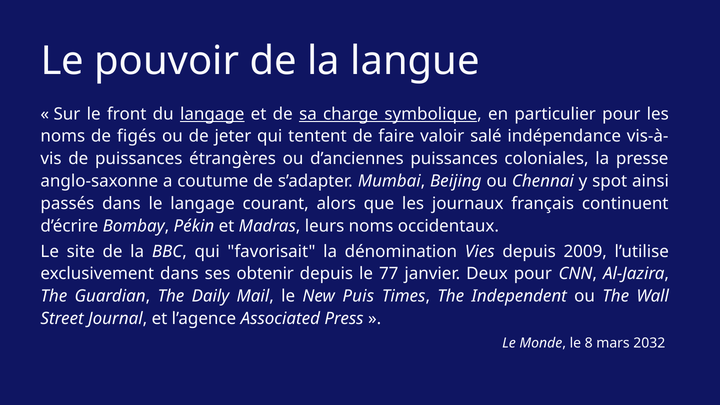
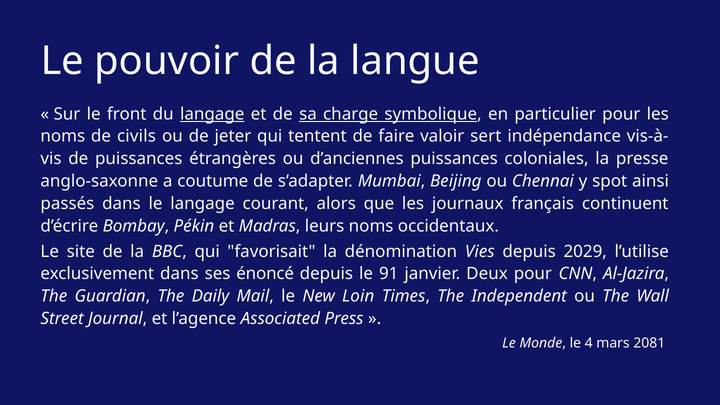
figés: figés -> civils
salé: salé -> sert
2009: 2009 -> 2029
obtenir: obtenir -> énoncé
77: 77 -> 91
Puis: Puis -> Loin
8: 8 -> 4
2032: 2032 -> 2081
